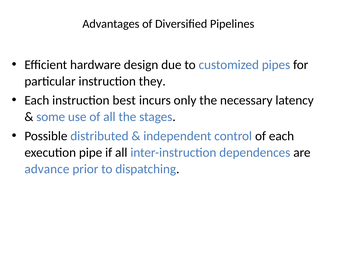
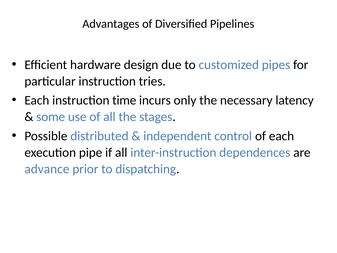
they: they -> tries
best: best -> time
